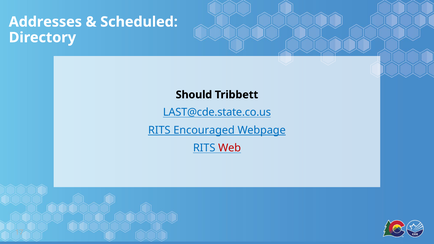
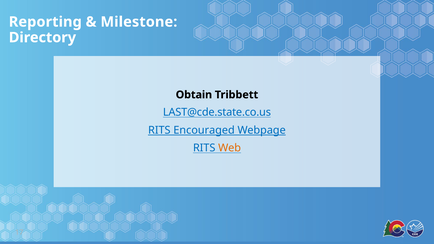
Addresses: Addresses -> Reporting
Scheduled: Scheduled -> Milestone
Should: Should -> Obtain
Web colour: red -> orange
